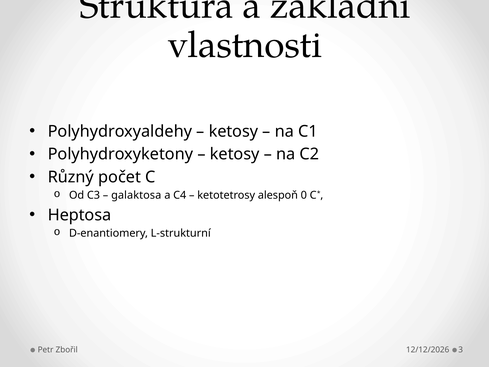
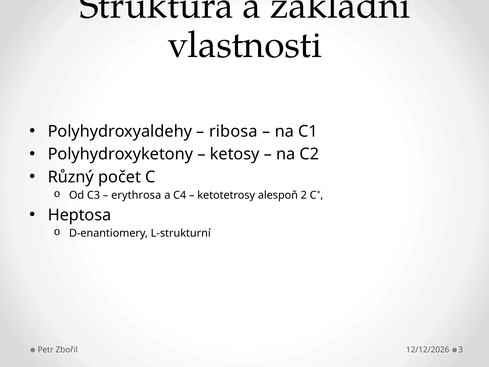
ketosy at (233, 131): ketosy -> ribosa
galaktosa: galaktosa -> erythrosa
0: 0 -> 2
